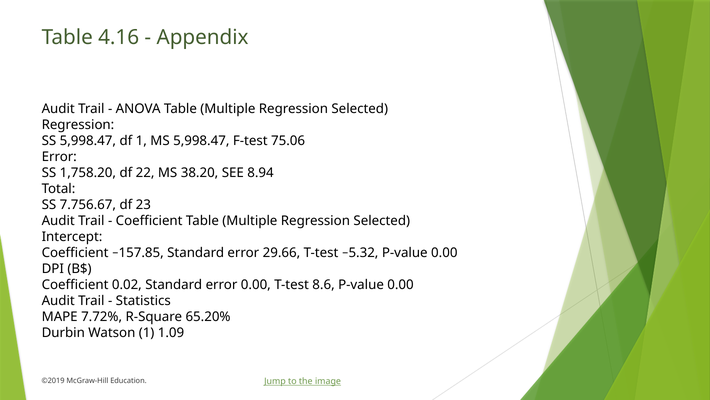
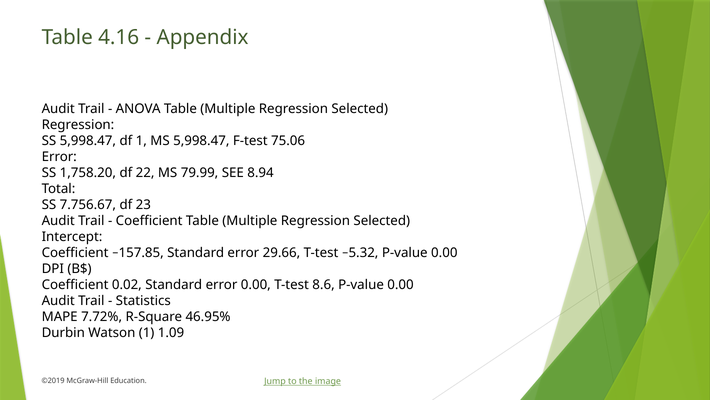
38.20: 38.20 -> 79.99
65.20%: 65.20% -> 46.95%
